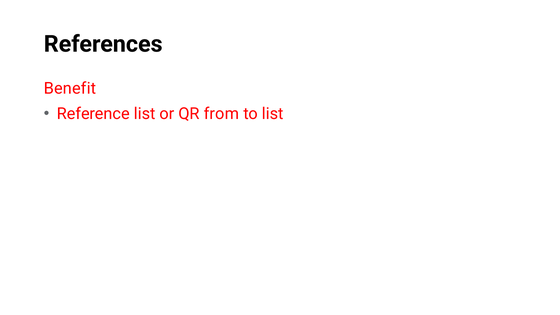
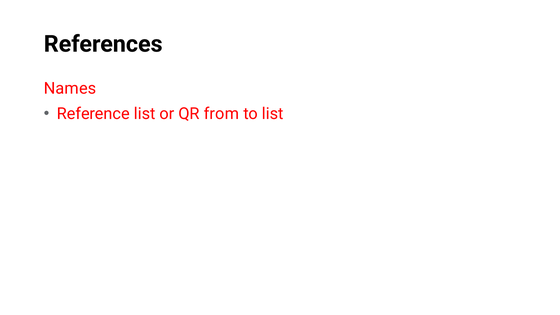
Benefit: Benefit -> Names
